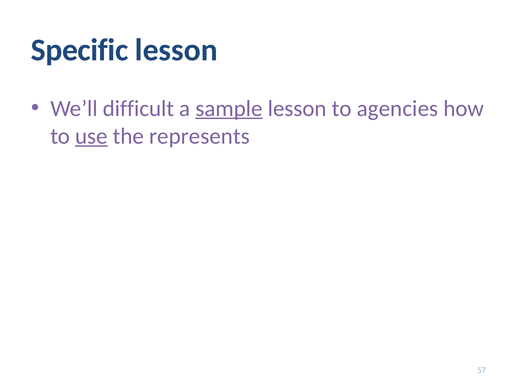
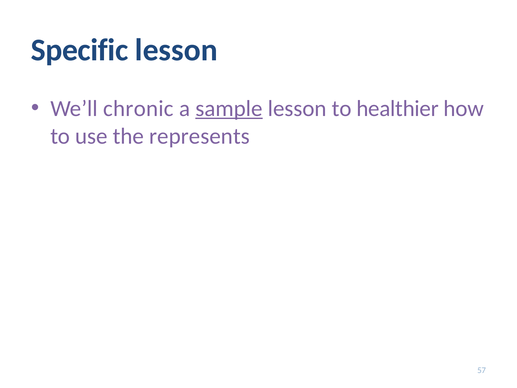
difficult: difficult -> chronic
agencies: agencies -> healthier
use underline: present -> none
